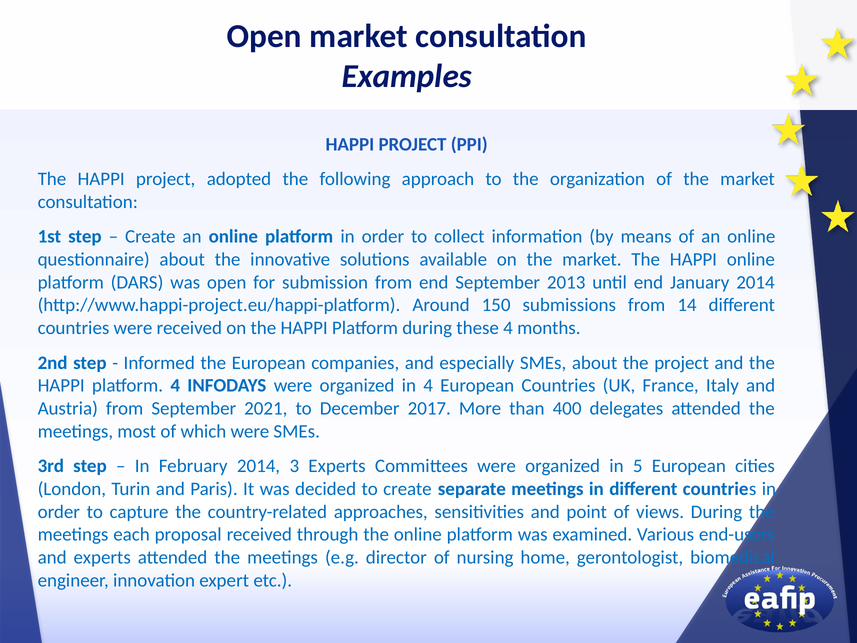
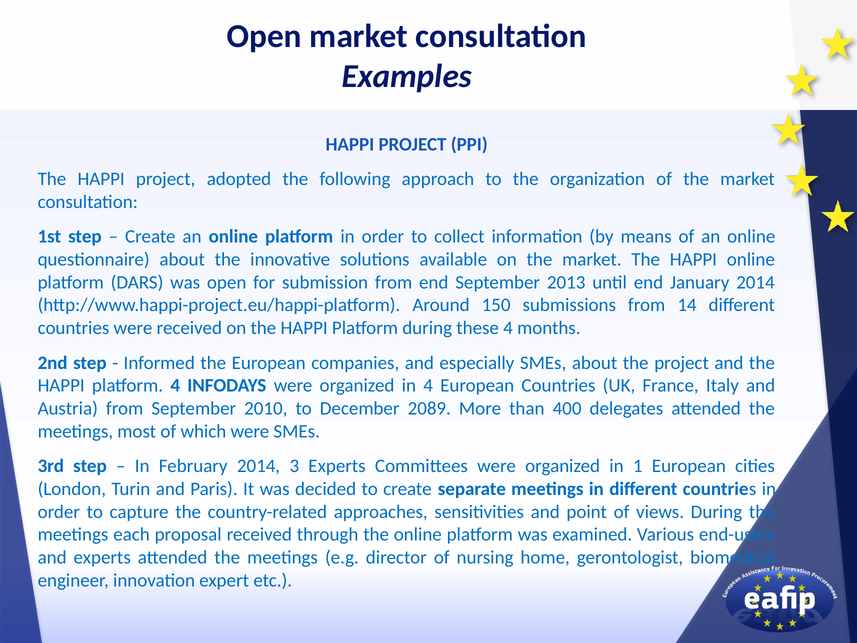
2021: 2021 -> 2010
2017: 2017 -> 2089
5: 5 -> 1
